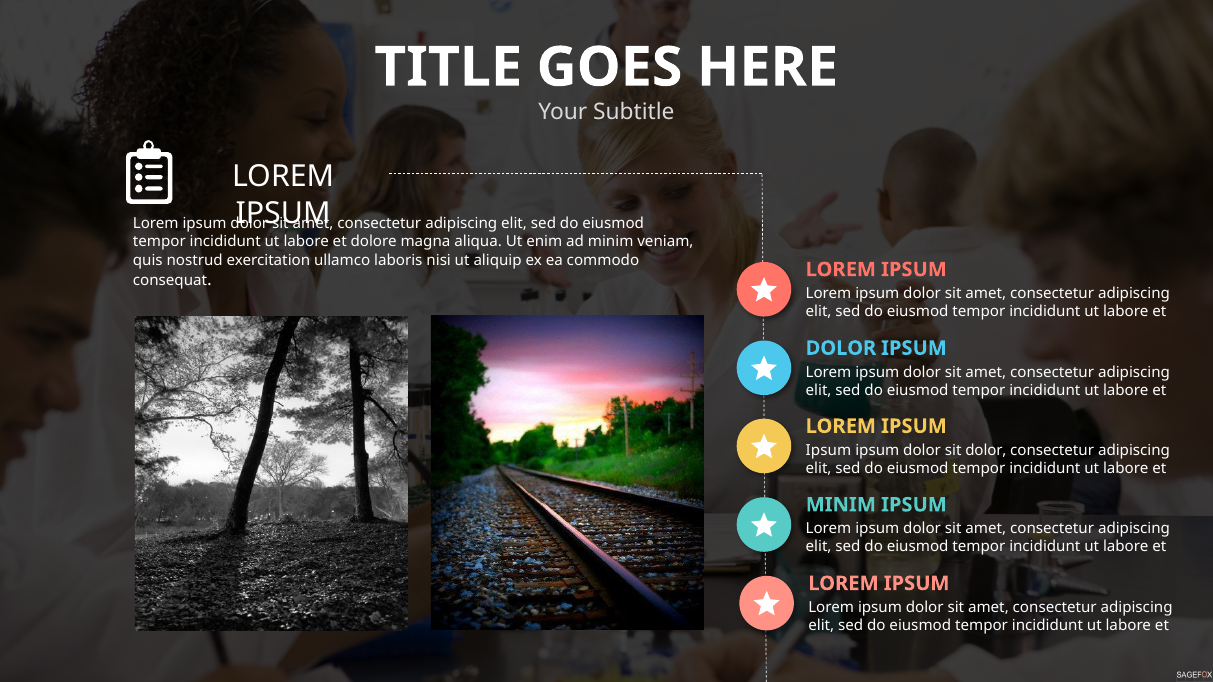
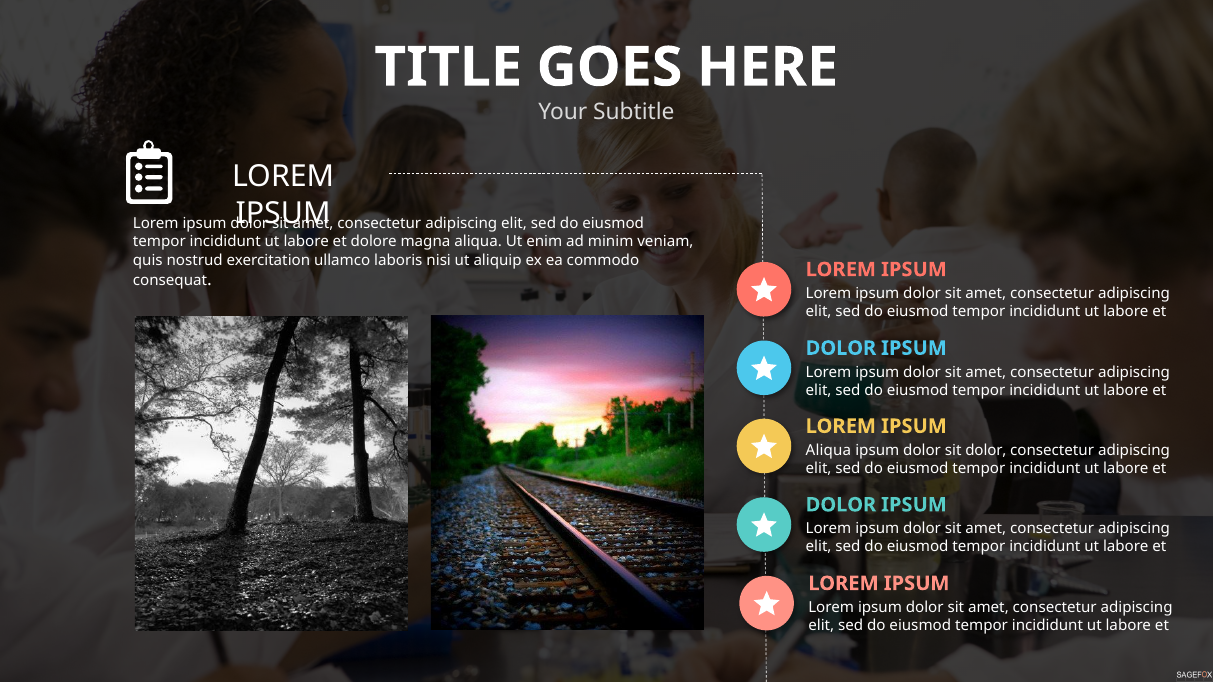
Ipsum at (828, 450): Ipsum -> Aliqua
MINIM at (841, 505): MINIM -> DOLOR
